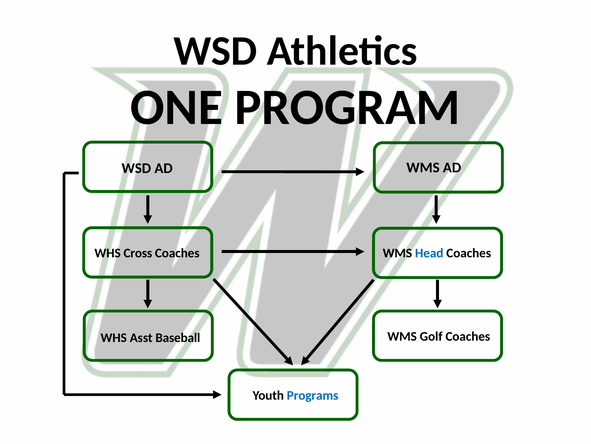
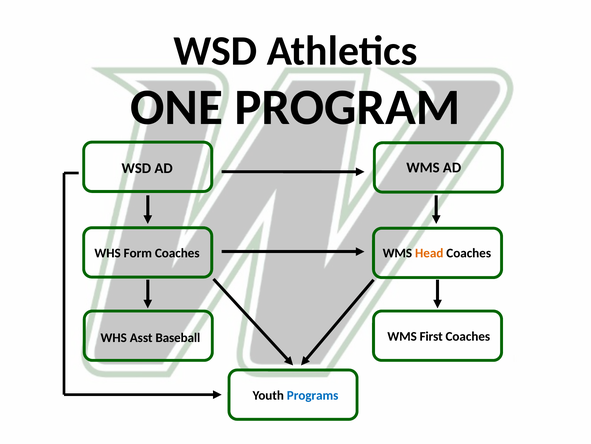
Cross: Cross -> Form
Head colour: blue -> orange
Golf: Golf -> First
